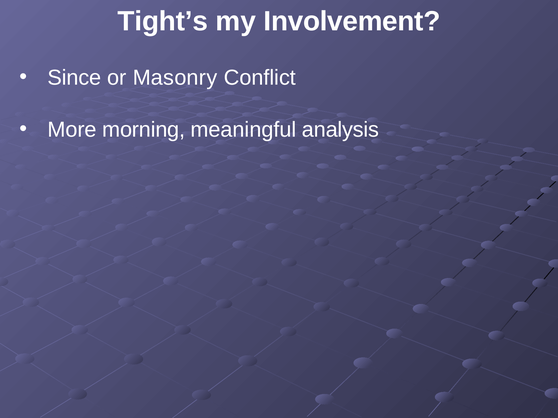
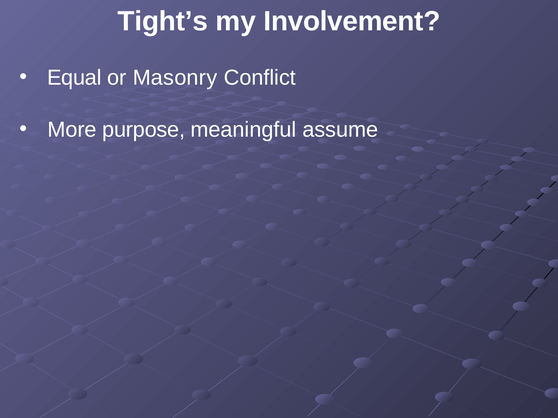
Since: Since -> Equal
morning: morning -> purpose
analysis: analysis -> assume
